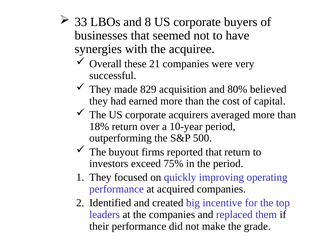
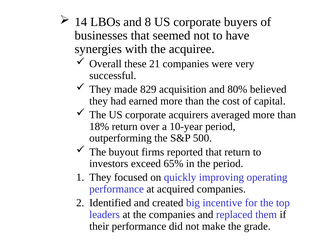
33: 33 -> 14
75%: 75% -> 65%
